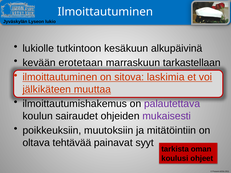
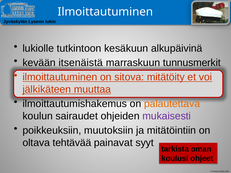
erotetaan: erotetaan -> itsenäistä
tarkastellaan: tarkastellaan -> tunnusmerkit
laskimia: laskimia -> mitätöity
palautettava colour: purple -> orange
